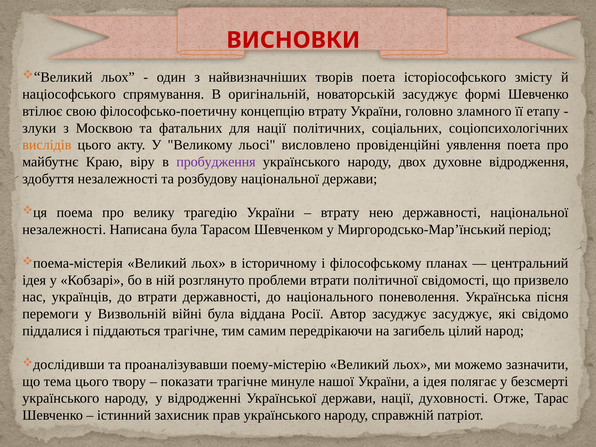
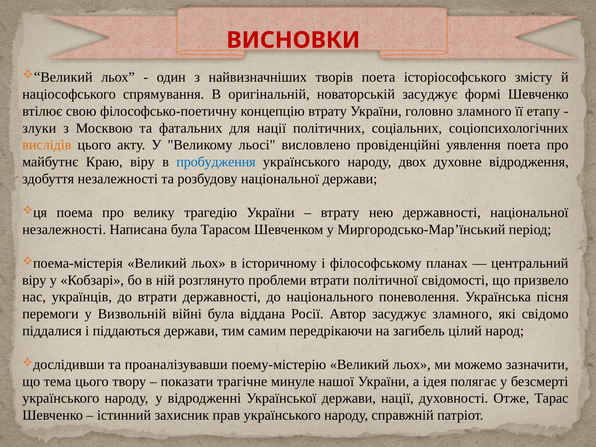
пробудження colour: purple -> blue
ідея at (34, 280): ідея -> віру
засуджує засуджує: засуджує -> зламного
піддаються трагічне: трагічне -> держави
